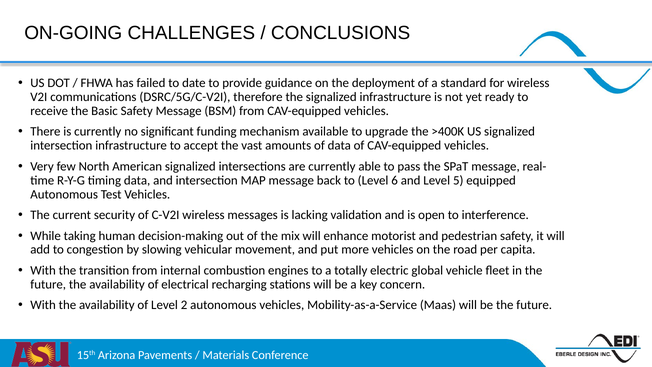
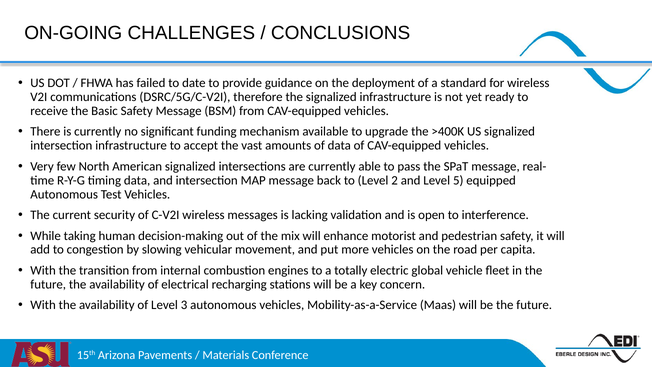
6: 6 -> 2
2: 2 -> 3
